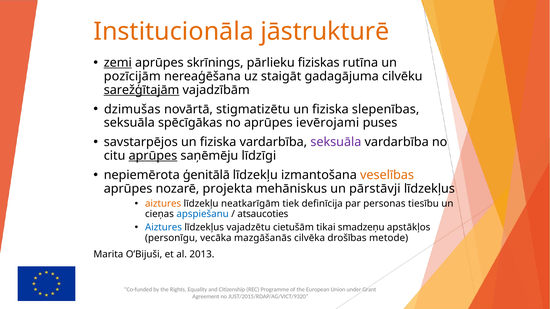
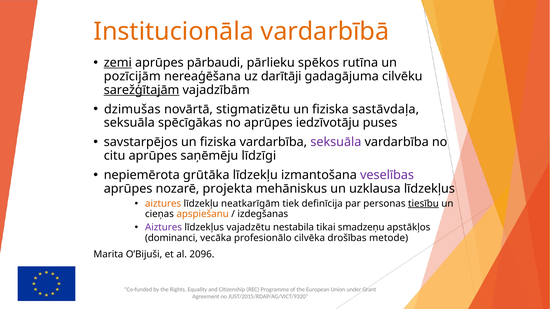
jāstrukturē: jāstrukturē -> vardarbībā
skrīnings: skrīnings -> pārbaudi
fiziskas: fiziskas -> spēkos
staigāt: staigāt -> darītāji
slepenības: slepenības -> sastāvdaļa
ievērojami: ievērojami -> iedzīvotāju
aprūpes at (153, 156) underline: present -> none
ģenitālā: ģenitālā -> grūtāka
veselības colour: orange -> purple
pārstāvji: pārstāvji -> uzklausa
tiesību underline: none -> present
apspiešanu colour: blue -> orange
atsaucoties: atsaucoties -> izdegšanas
Aiztures at (164, 228) colour: blue -> purple
cietušām: cietušām -> nestabila
personīgu: personīgu -> dominanci
mazgāšanās: mazgāšanās -> profesionālo
2013: 2013 -> 2096
